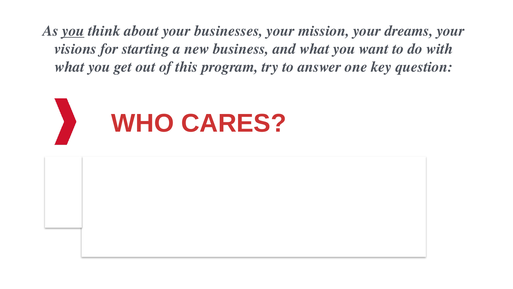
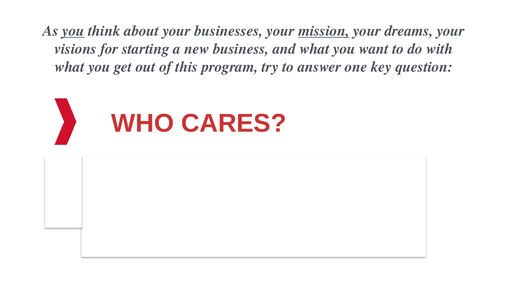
mission underline: none -> present
